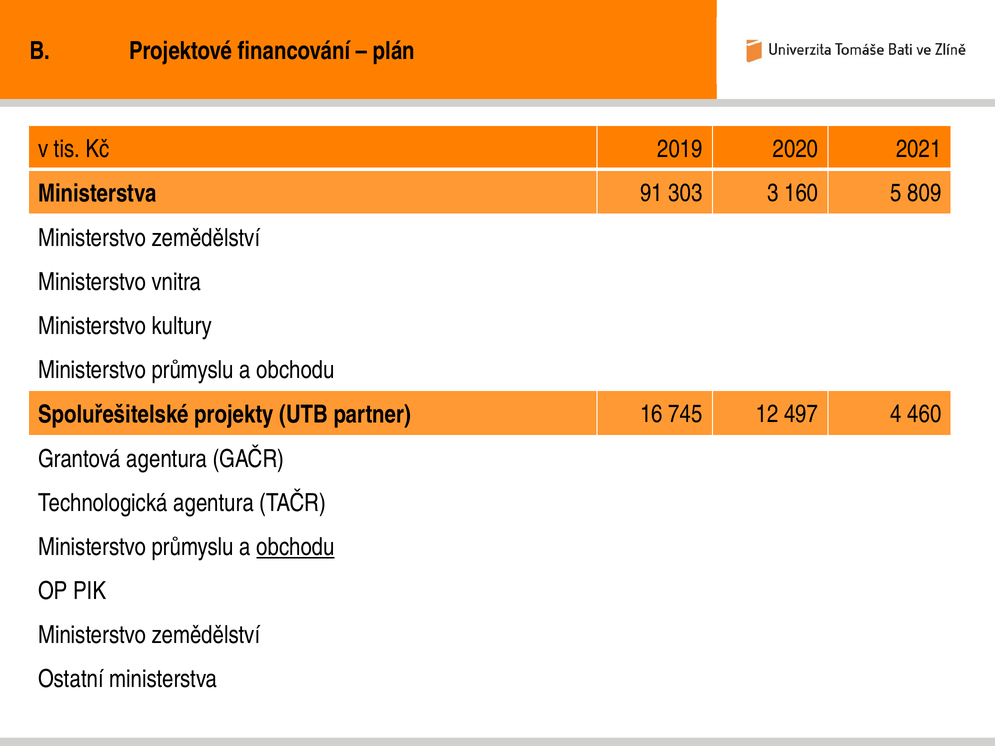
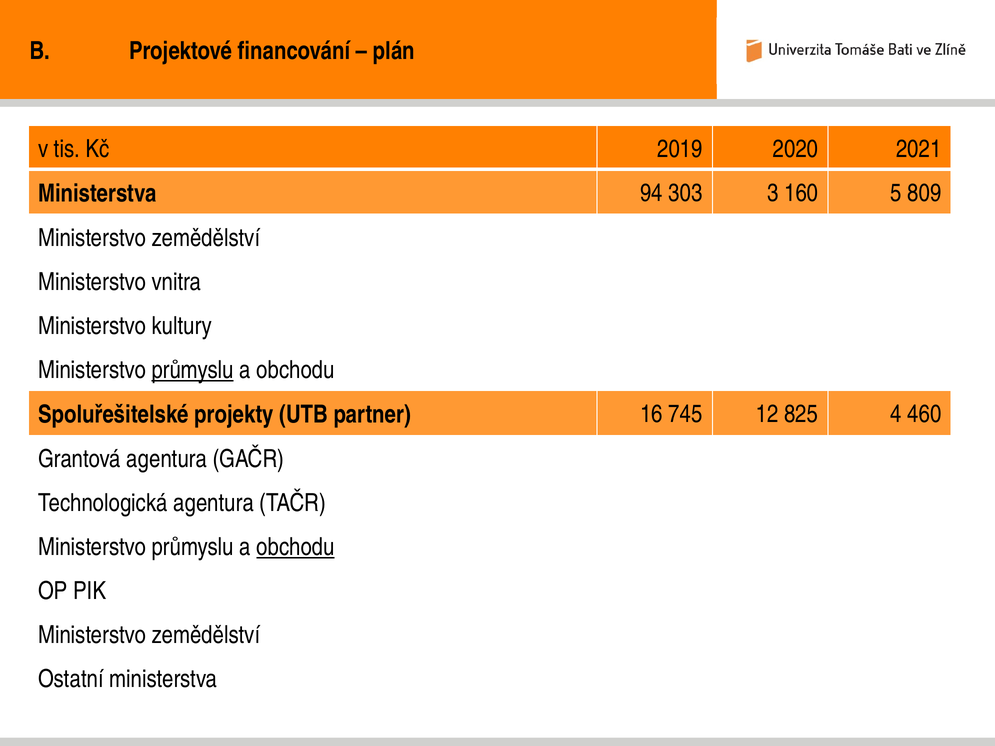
91: 91 -> 94
průmyslu at (193, 370) underline: none -> present
497: 497 -> 825
